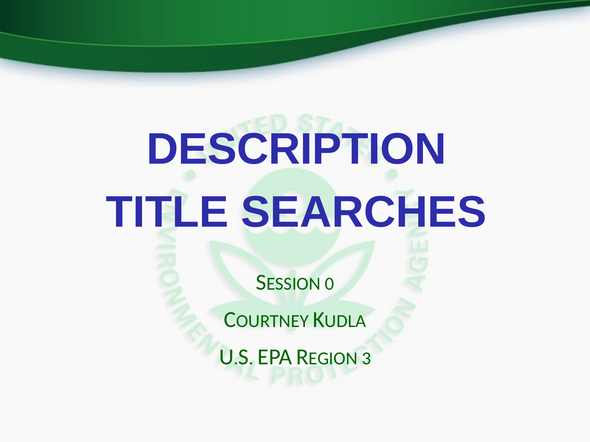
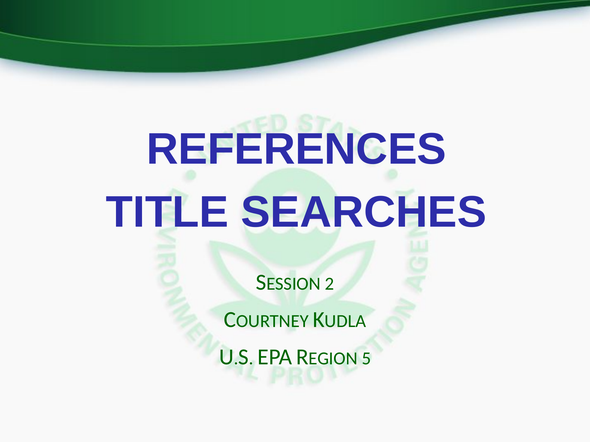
DESCRIPTION: DESCRIPTION -> REFERENCES
0: 0 -> 2
3: 3 -> 5
